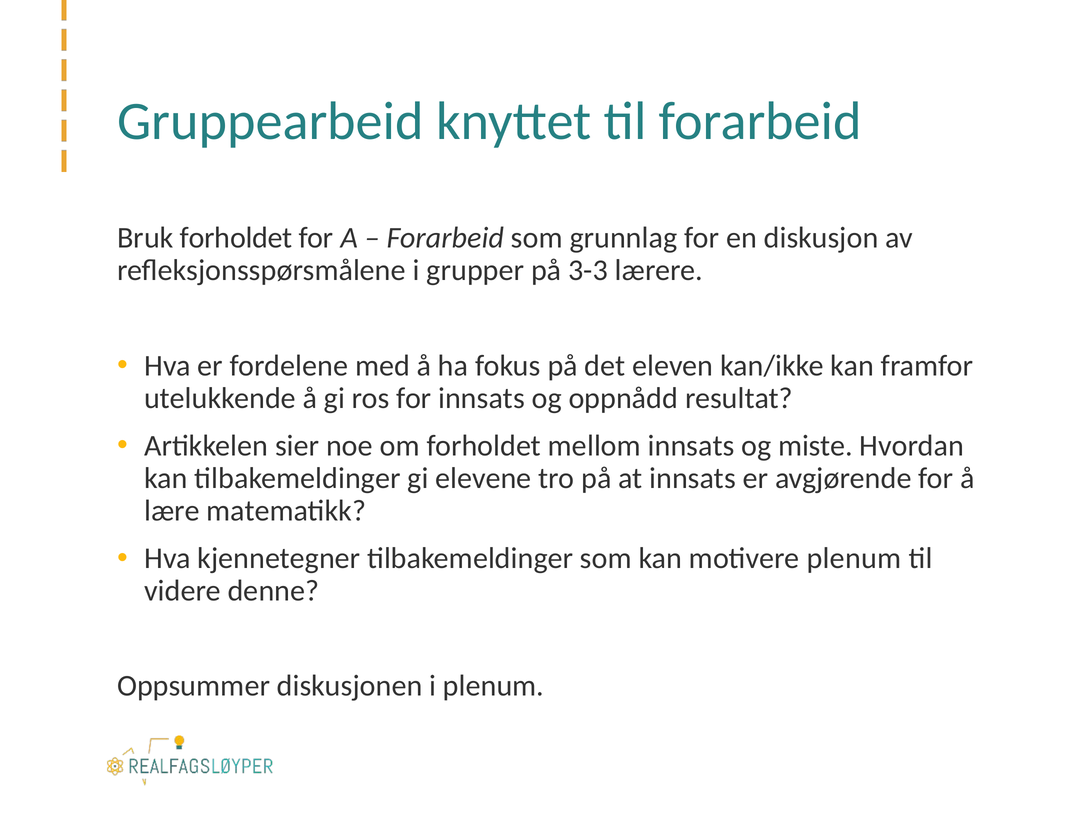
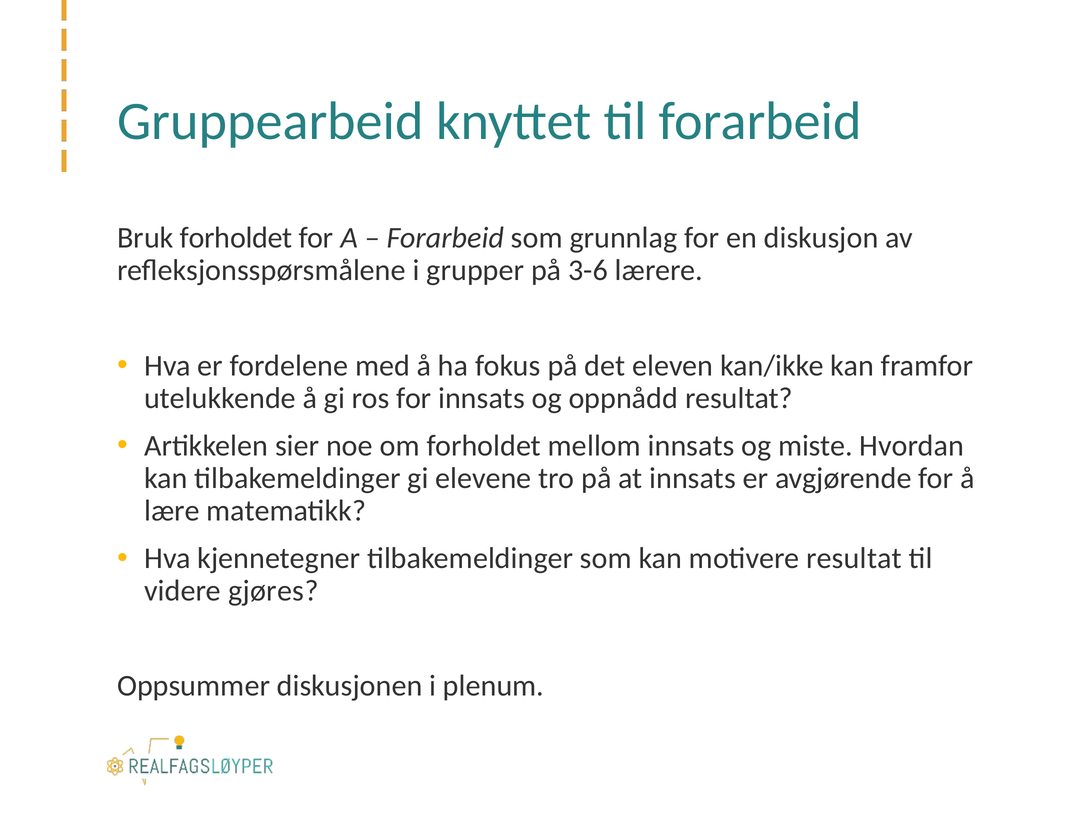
3-3: 3-3 -> 3-6
motivere plenum: plenum -> resultat
denne: denne -> gjøres
